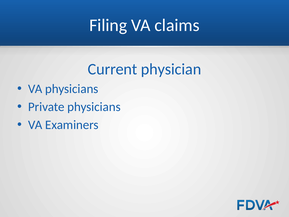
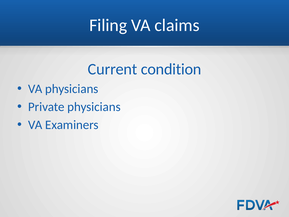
physician: physician -> condition
